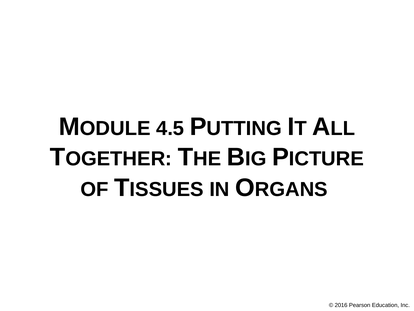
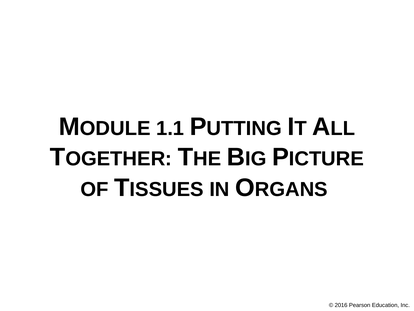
4.5: 4.5 -> 1.1
